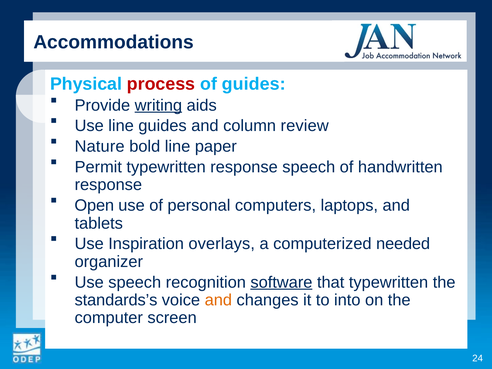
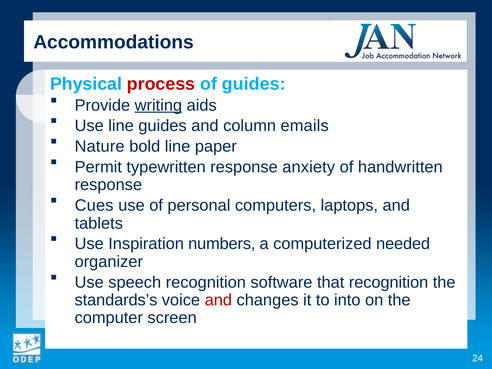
review: review -> emails
response speech: speech -> anxiety
Open: Open -> Cues
overlays: overlays -> numbers
software underline: present -> none
that typewritten: typewritten -> recognition
and at (218, 300) colour: orange -> red
